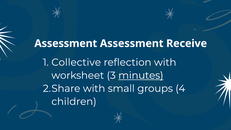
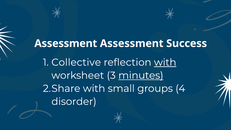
Receive: Receive -> Success
with at (165, 62) underline: none -> present
children: children -> disorder
